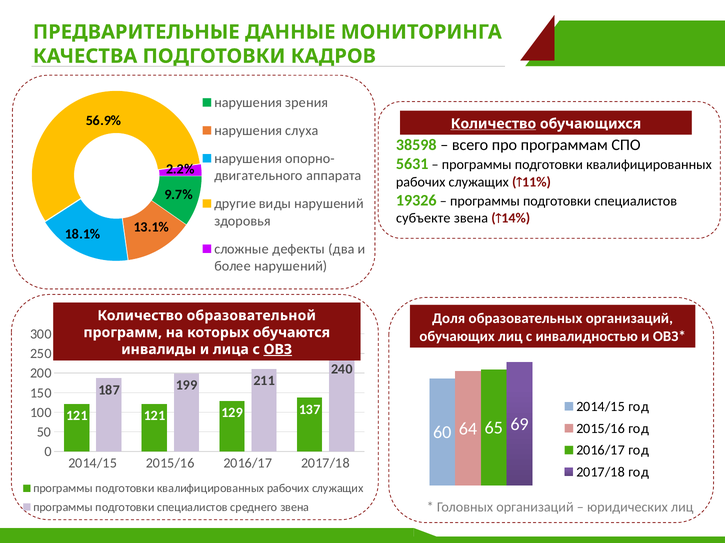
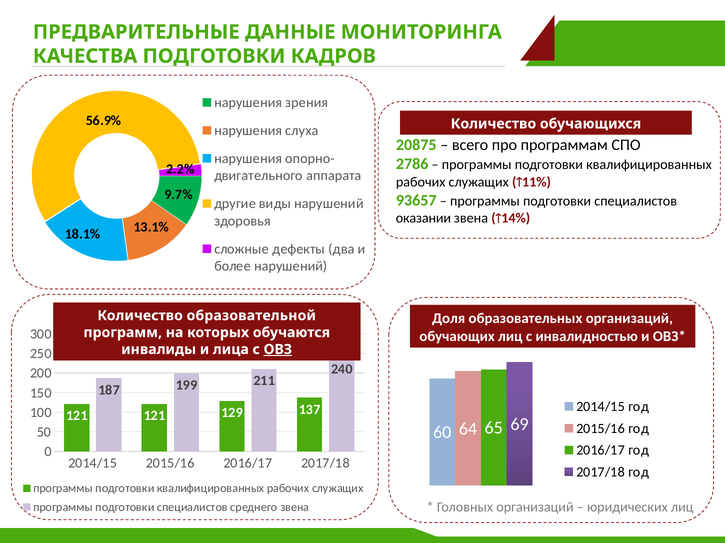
Количество at (493, 124) underline: present -> none
38598: 38598 -> 20875
5631: 5631 -> 2786
19326: 19326 -> 93657
субъекте: субъекте -> оказании
